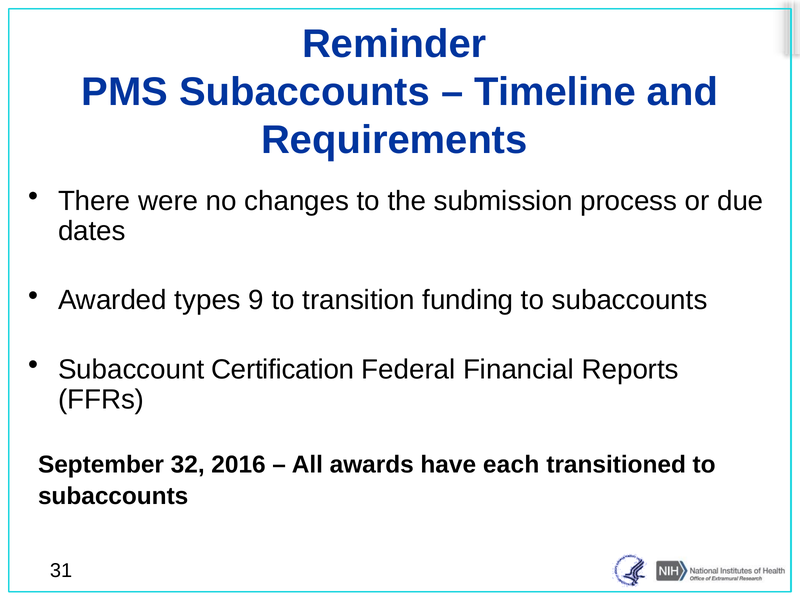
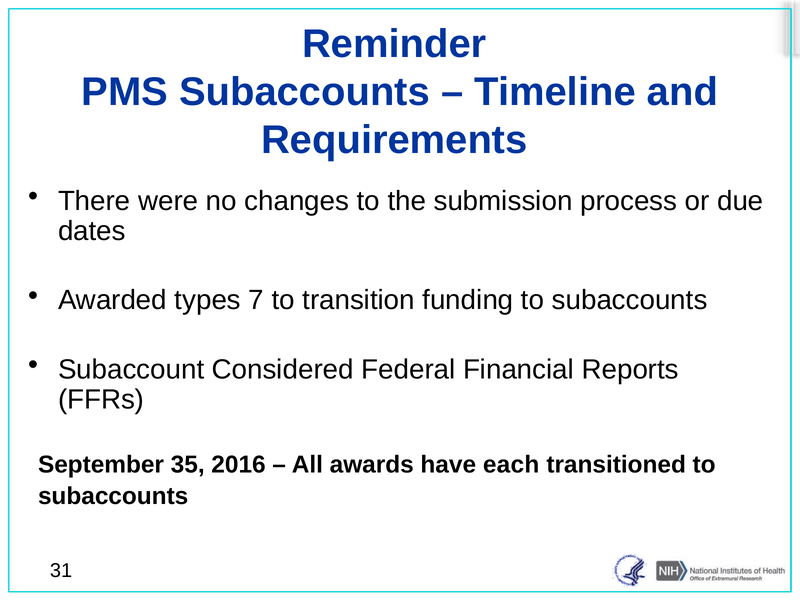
9: 9 -> 7
Certification: Certification -> Considered
32: 32 -> 35
